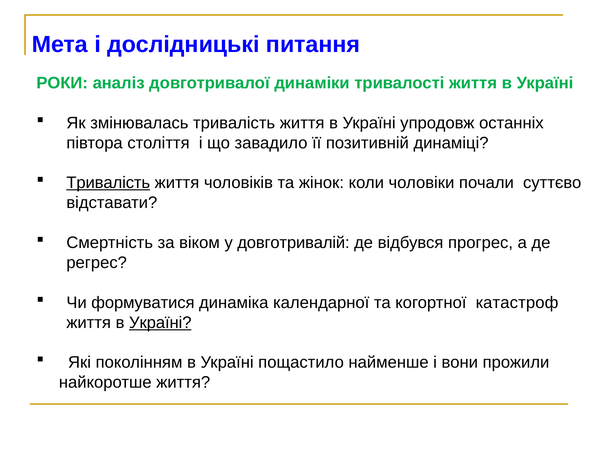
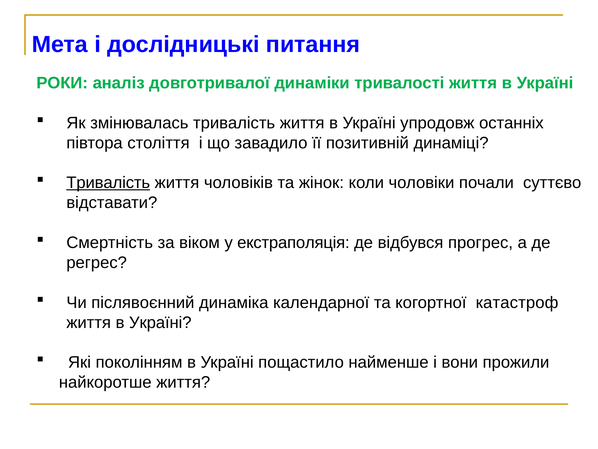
довготривалій: довготривалій -> екстраполяція
формуватися: формуватися -> післявоєнний
Україні at (160, 322) underline: present -> none
